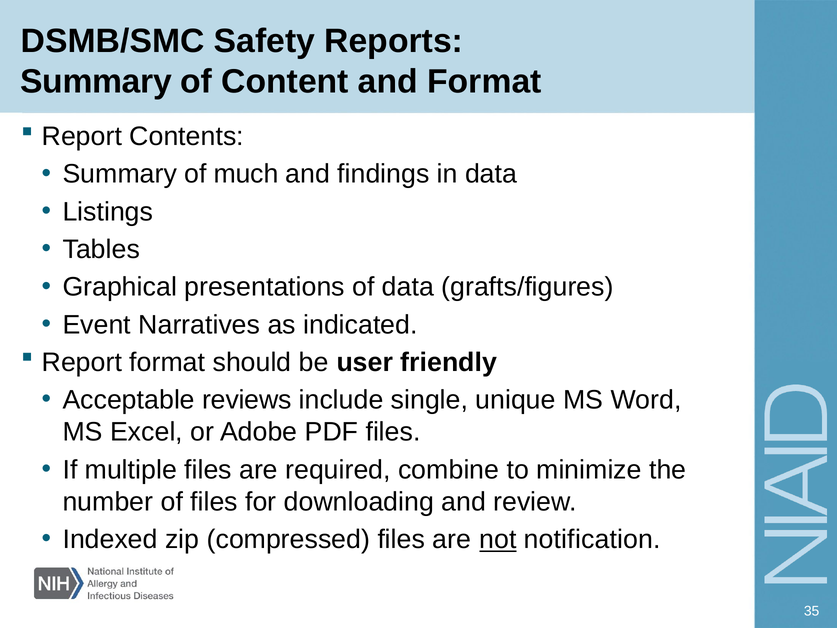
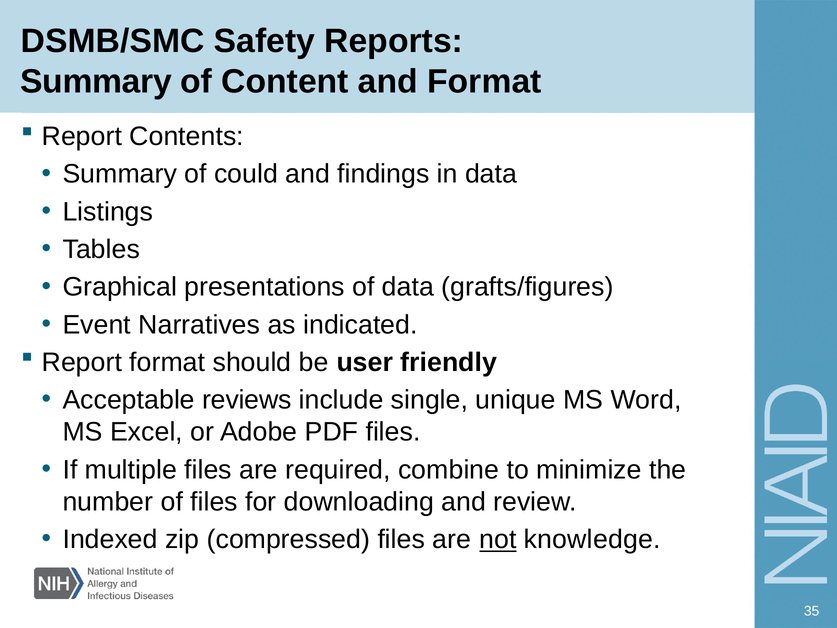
much: much -> could
notification: notification -> knowledge
